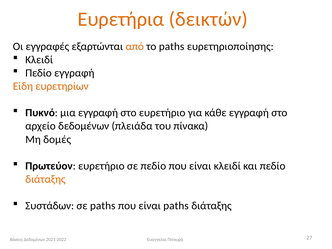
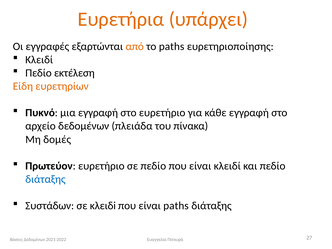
δεικτών: δεικτών -> υπάρχει
Πεδίο εγγραφή: εγγραφή -> εκτέλεση
διάταξης at (45, 179) colour: orange -> blue
σε paths: paths -> κλειδi
